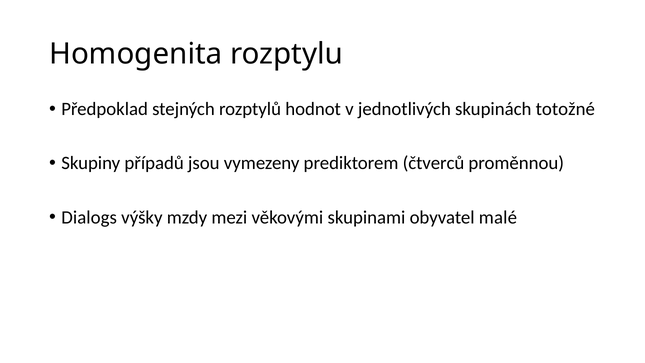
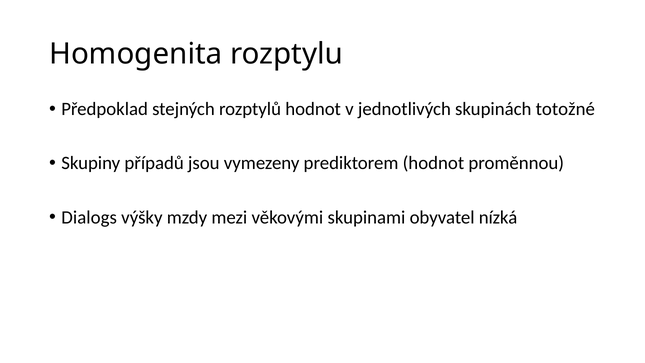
prediktorem čtverců: čtverců -> hodnot
malé: malé -> nízká
